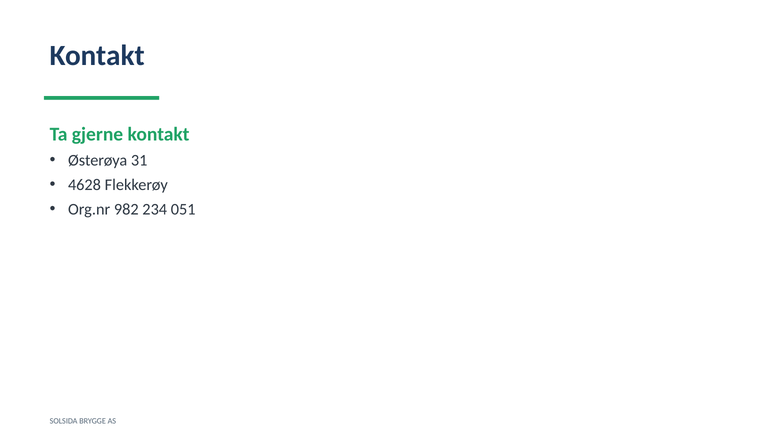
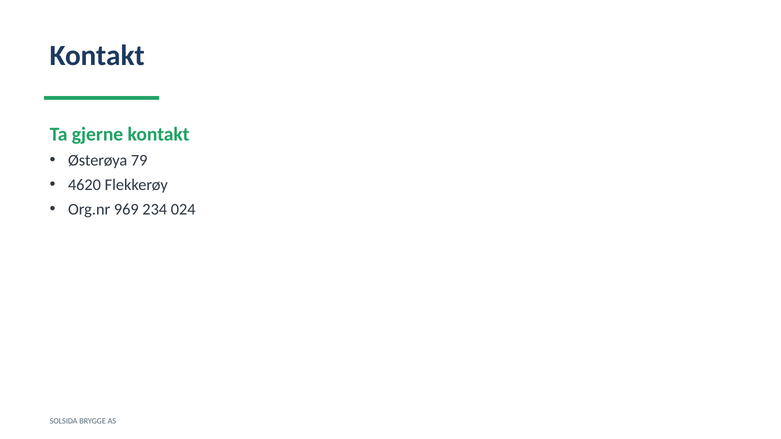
31: 31 -> 79
4628: 4628 -> 4620
982: 982 -> 969
051: 051 -> 024
